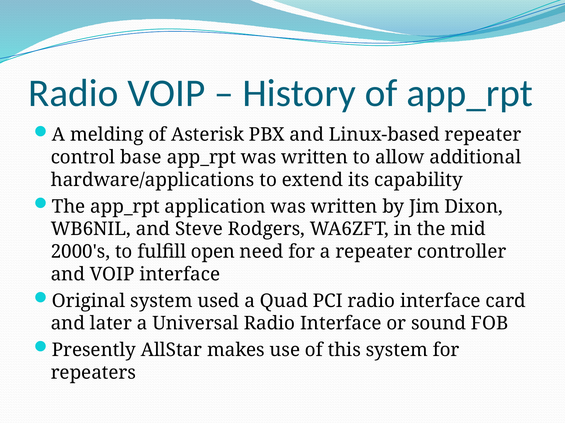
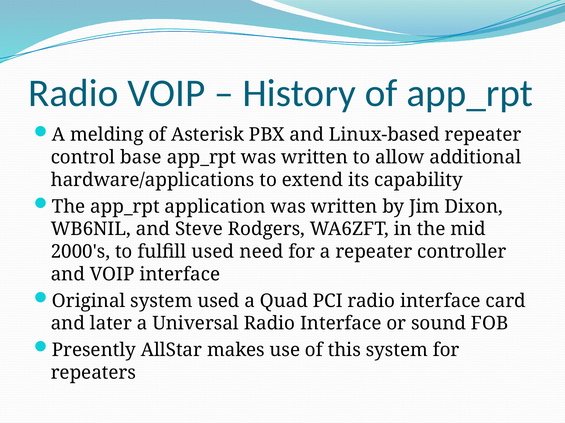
fulfill open: open -> used
